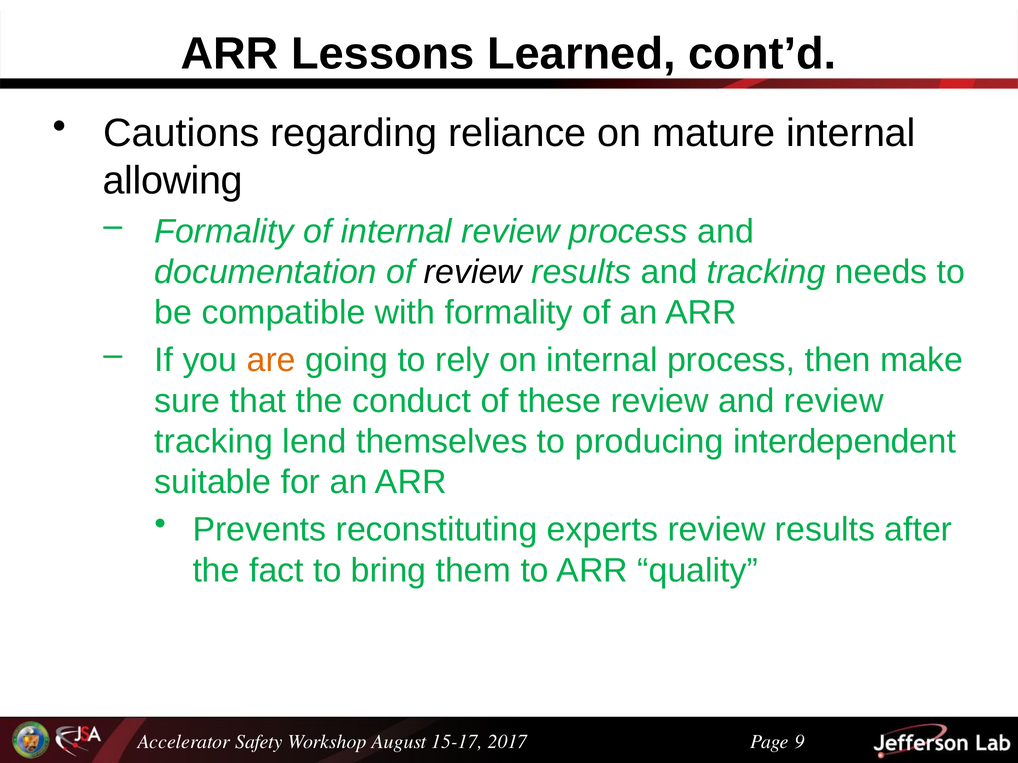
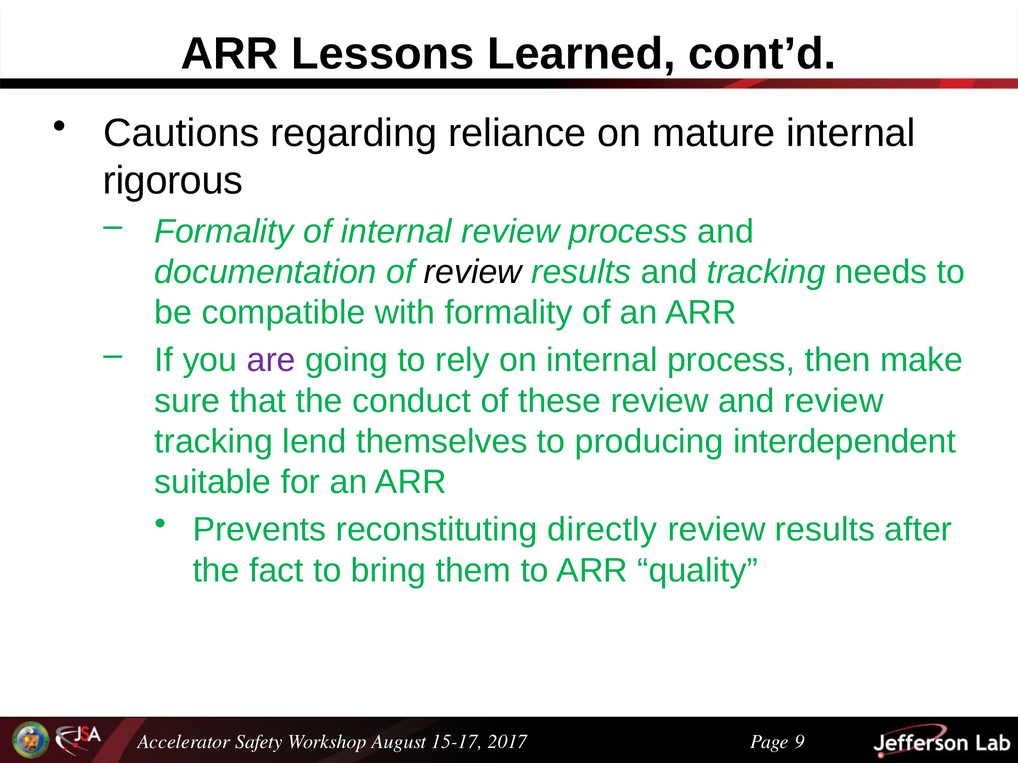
allowing: allowing -> rigorous
are colour: orange -> purple
experts: experts -> directly
